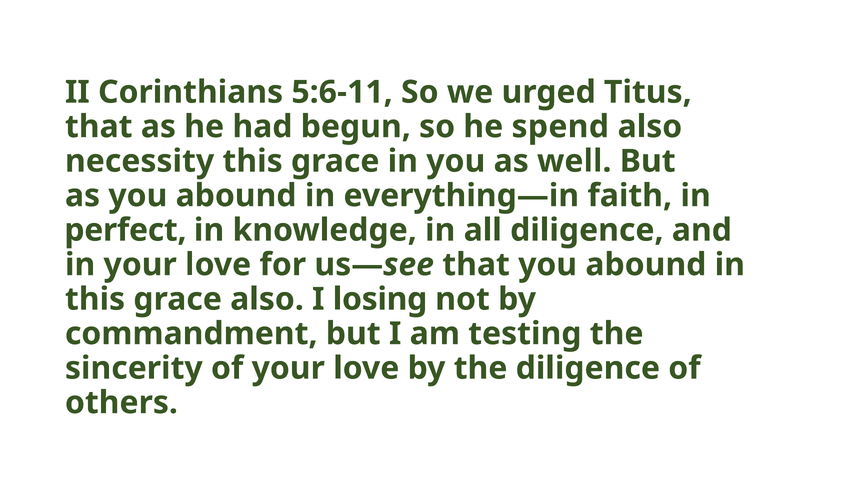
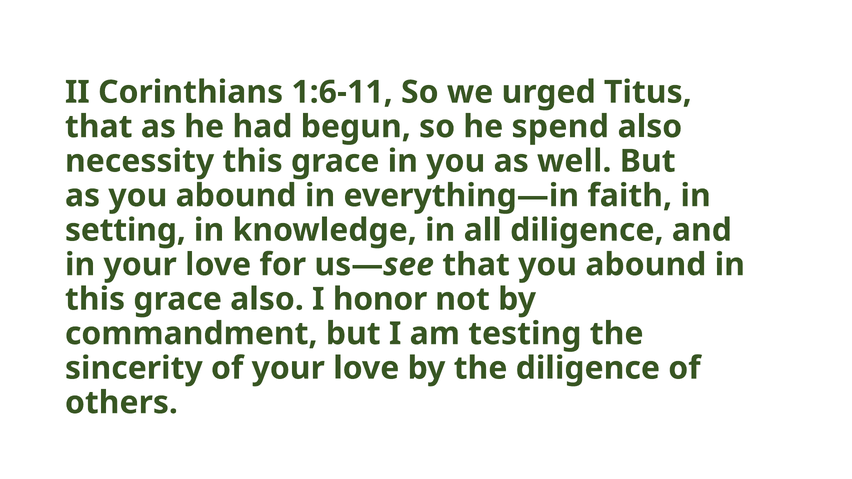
5:6-11: 5:6-11 -> 1:6-11
perfect: perfect -> setting
losing: losing -> honor
